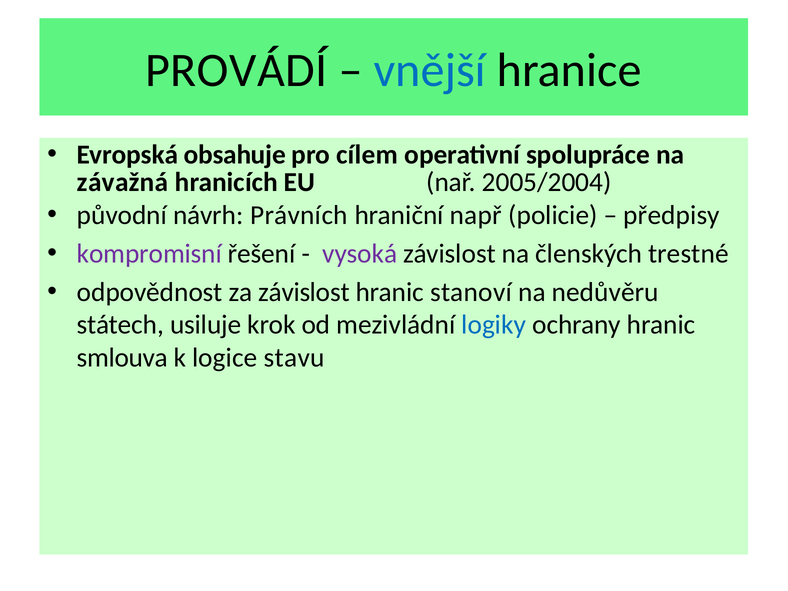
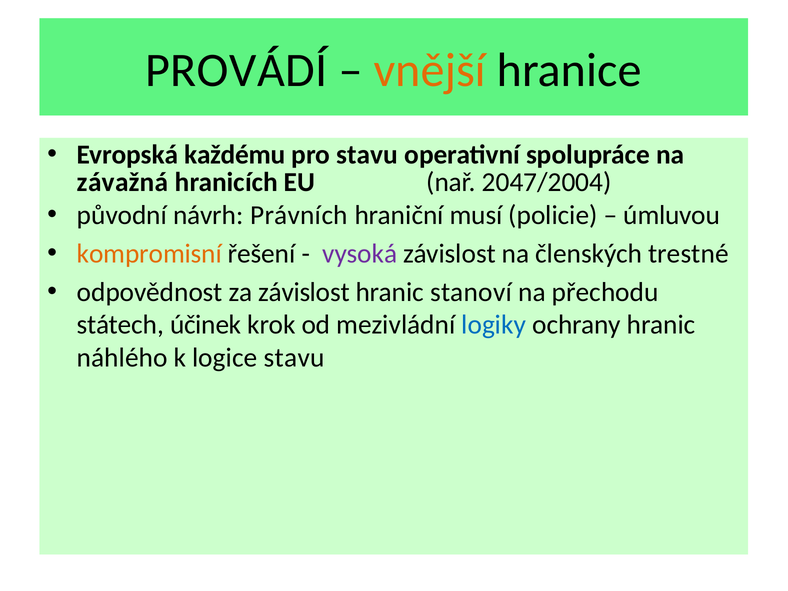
vnější colour: blue -> orange
obsahuje: obsahuje -> každému
pro cílem: cílem -> stavu
2005/2004: 2005/2004 -> 2047/2004
např: např -> musí
předpisy: předpisy -> úmluvou
kompromisní colour: purple -> orange
nedůvěru: nedůvěru -> přechodu
usiluje: usiluje -> účinek
smlouva: smlouva -> náhlého
